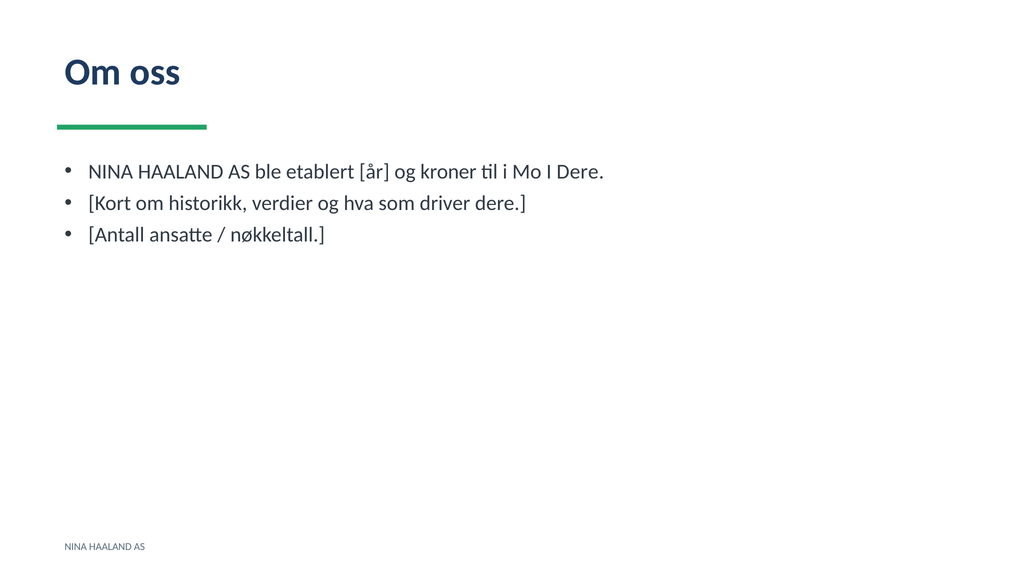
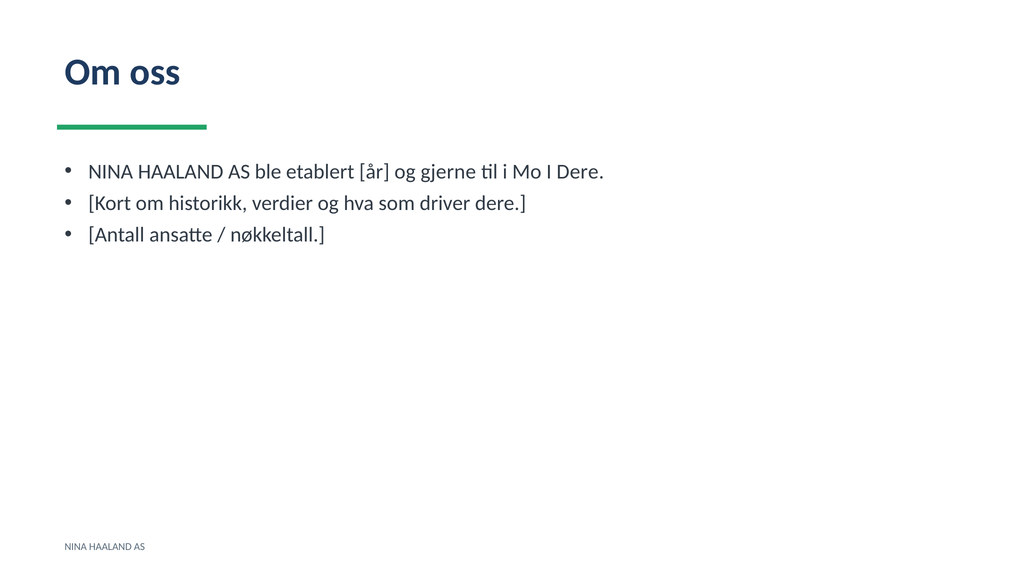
kroner: kroner -> gjerne
